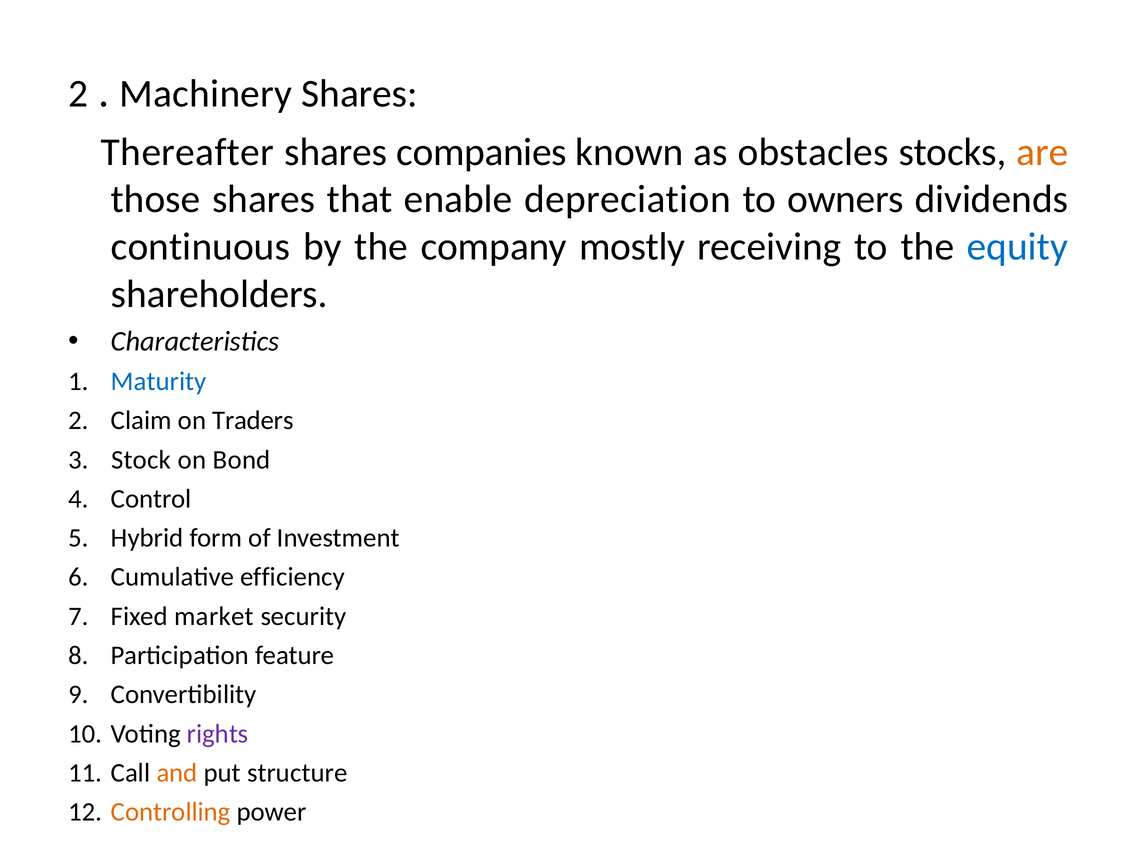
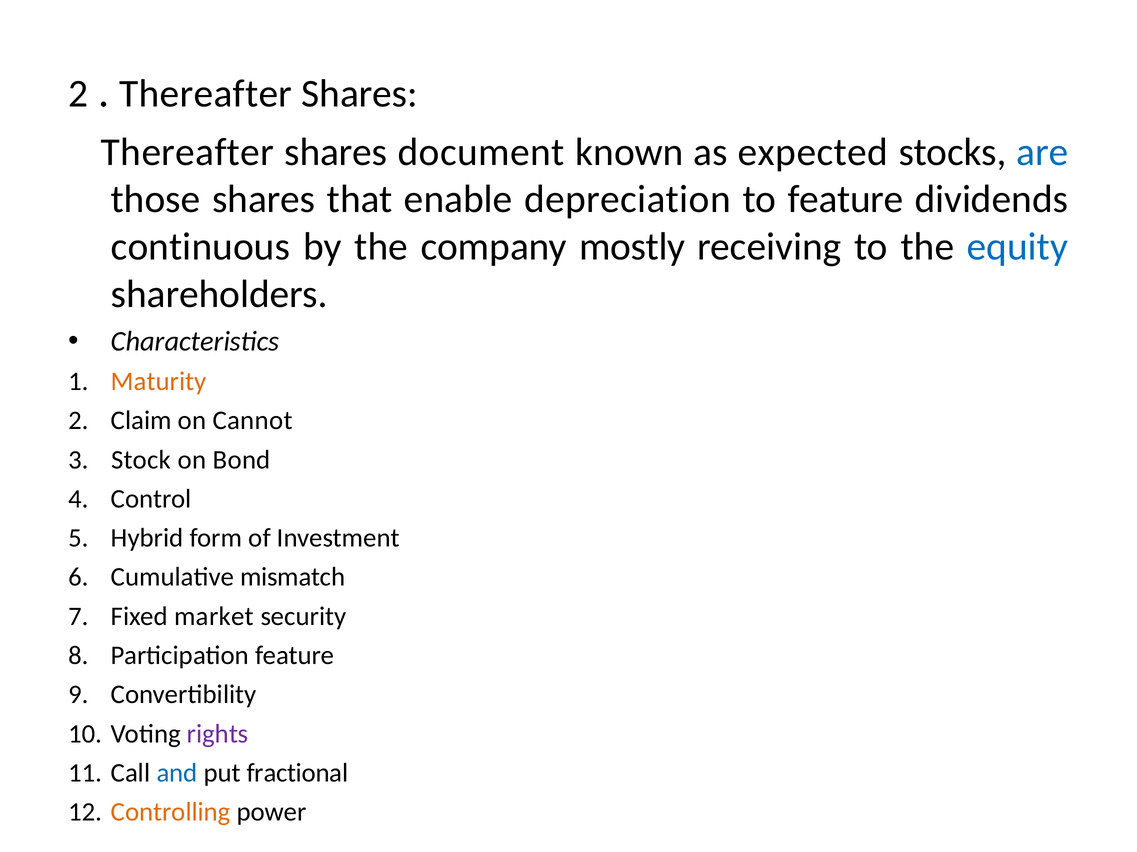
Machinery at (206, 94): Machinery -> Thereafter
companies: companies -> document
obstacles: obstacles -> expected
are colour: orange -> blue
to owners: owners -> feature
Maturity colour: blue -> orange
Traders: Traders -> Cannot
efficiency: efficiency -> mismatch
and colour: orange -> blue
structure: structure -> fractional
